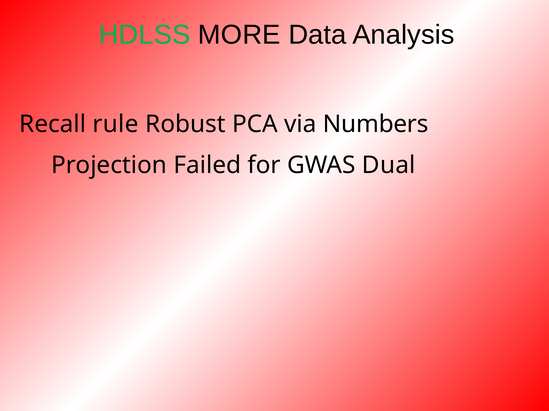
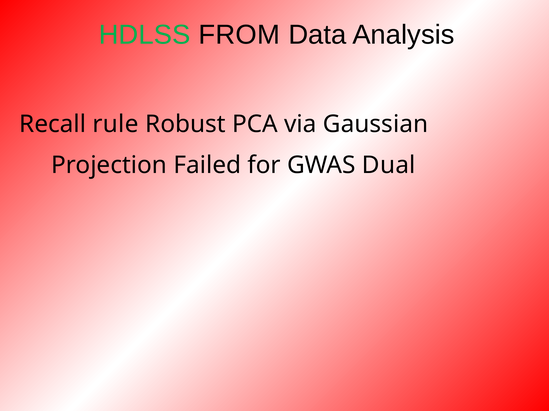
MORE: MORE -> FROM
Numbers: Numbers -> Gaussian
